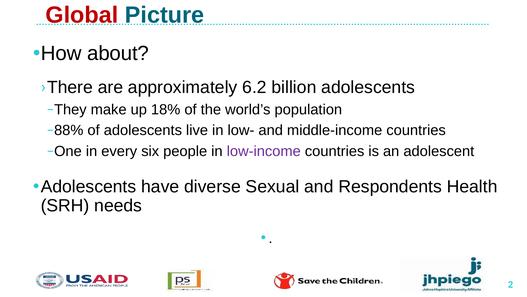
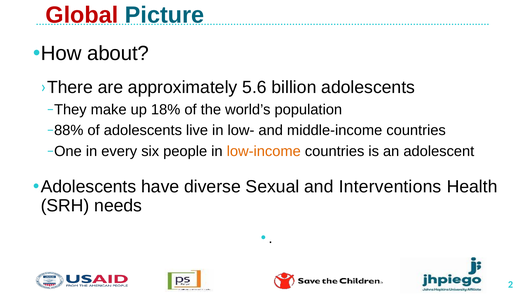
6.2: 6.2 -> 5.6
low-income colour: purple -> orange
Respondents: Respondents -> Interventions
